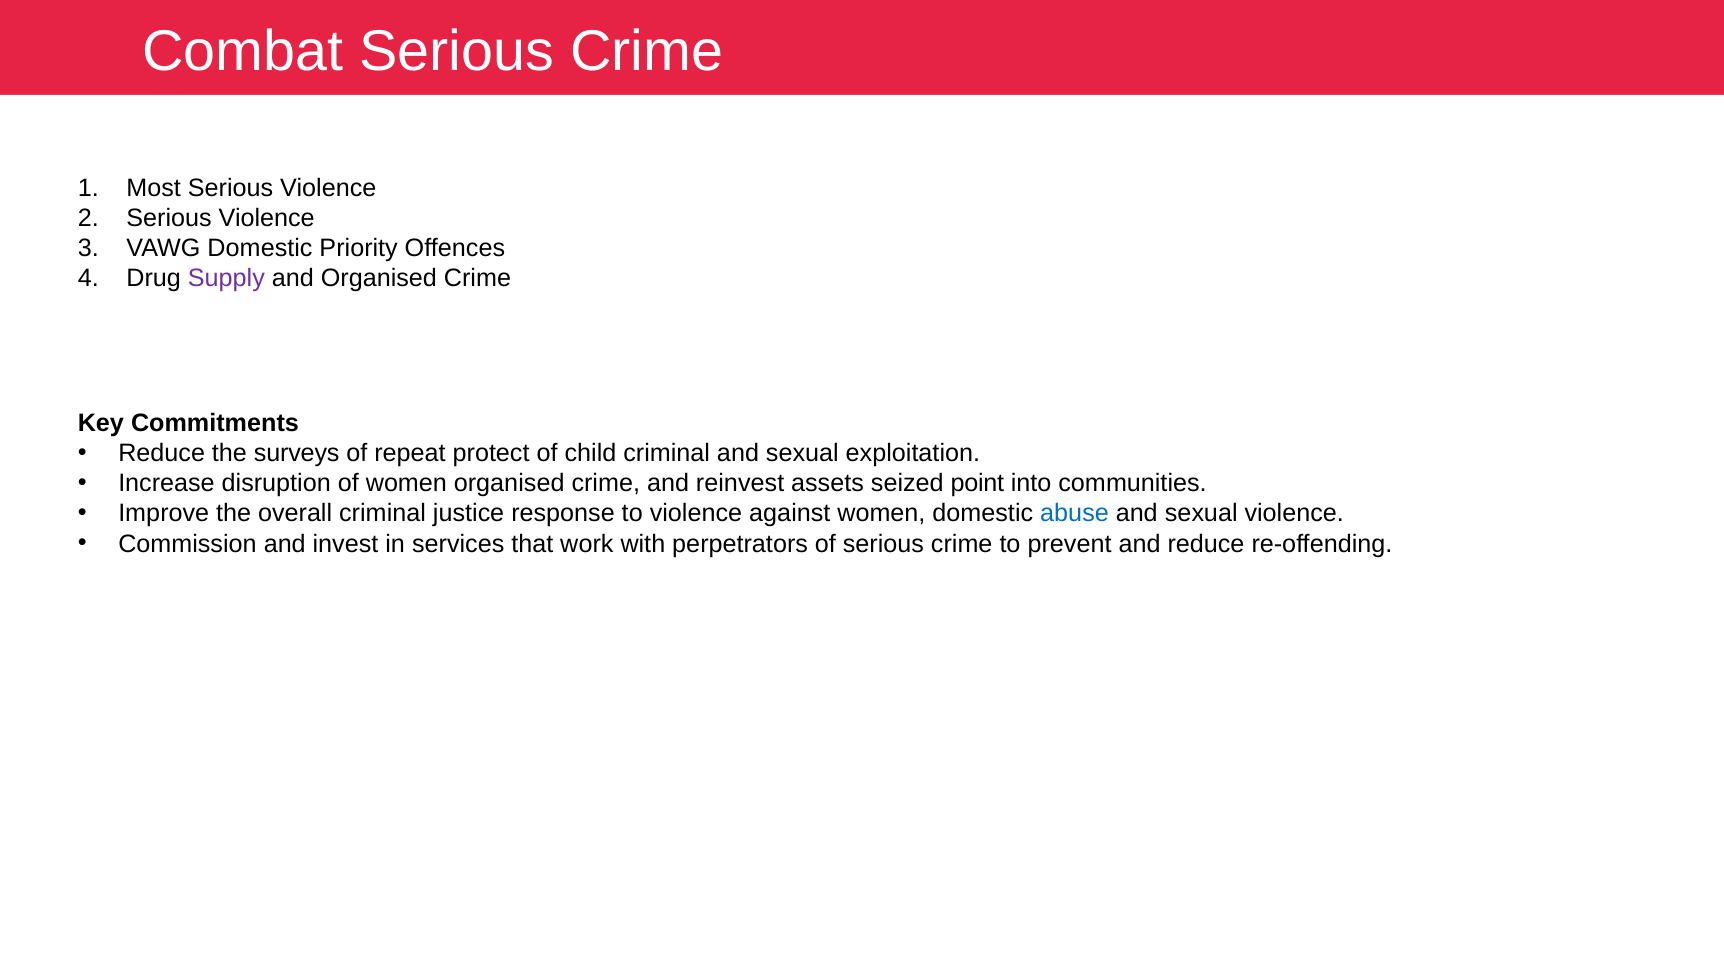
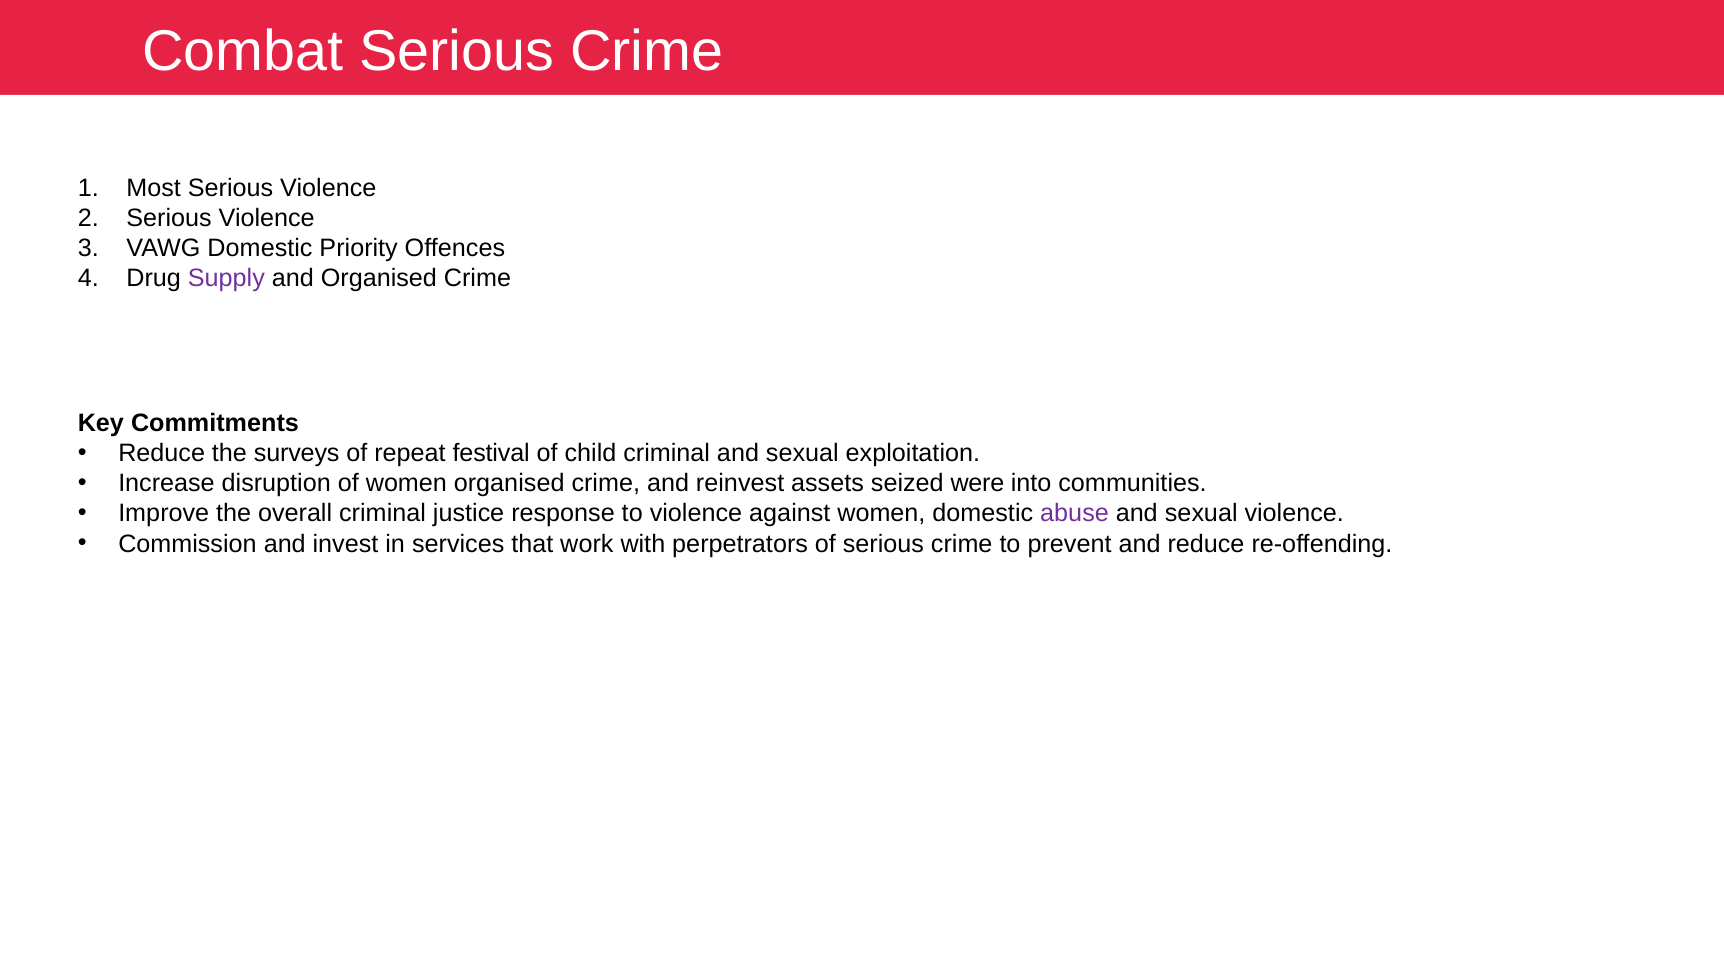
protect: protect -> festival
point: point -> were
abuse colour: blue -> purple
